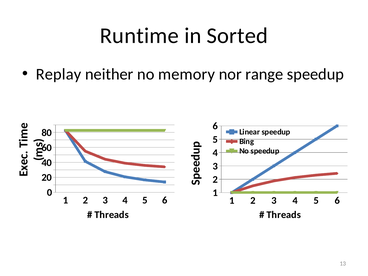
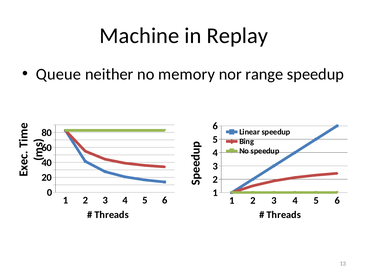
Runtime: Runtime -> Machine
Sorted: Sorted -> Replay
Replay: Replay -> Queue
